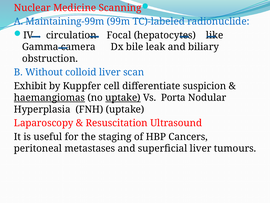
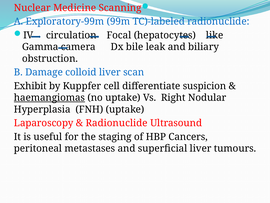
Maintaining-99m: Maintaining-99m -> Exploratory-99m
Without: Without -> Damage
uptake at (123, 98) underline: present -> none
Porta: Porta -> Right
Resuscitation at (117, 123): Resuscitation -> Radionuclide
